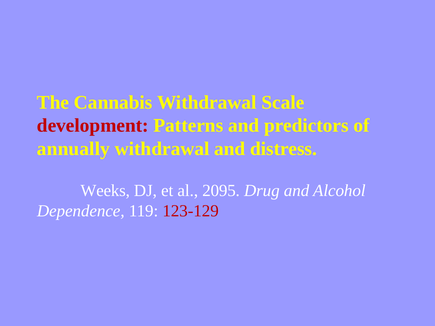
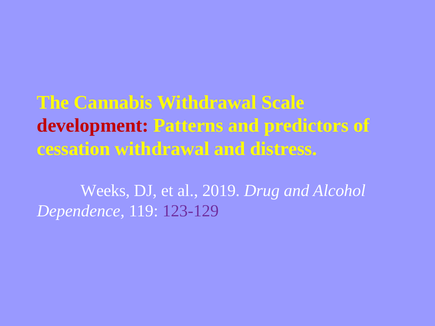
annually: annually -> cessation
2095: 2095 -> 2019
123-129 colour: red -> purple
